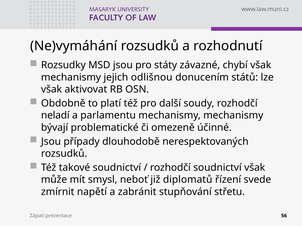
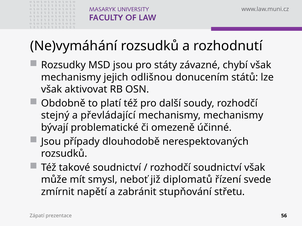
neladí: neladí -> stejný
parlamentu: parlamentu -> převládající
